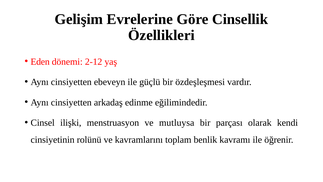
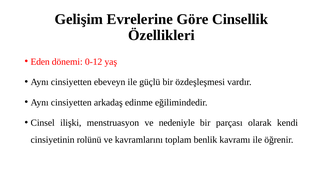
2-12: 2-12 -> 0-12
mutluysa: mutluysa -> nedeniyle
